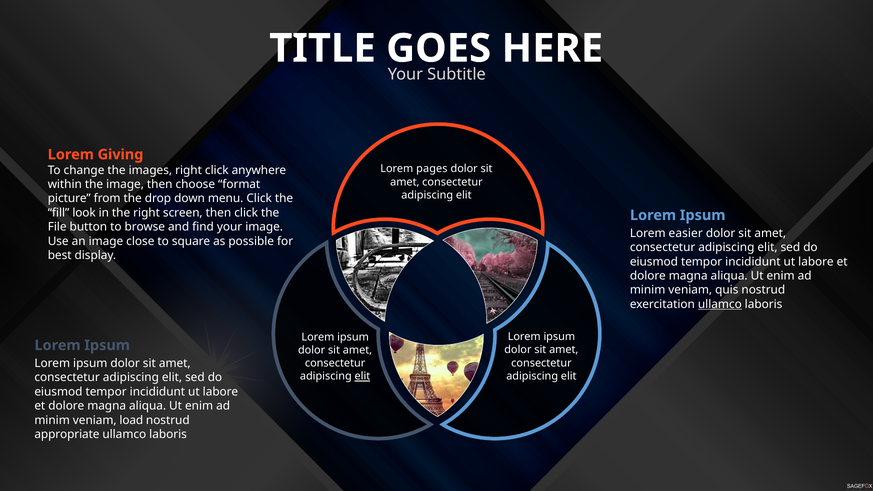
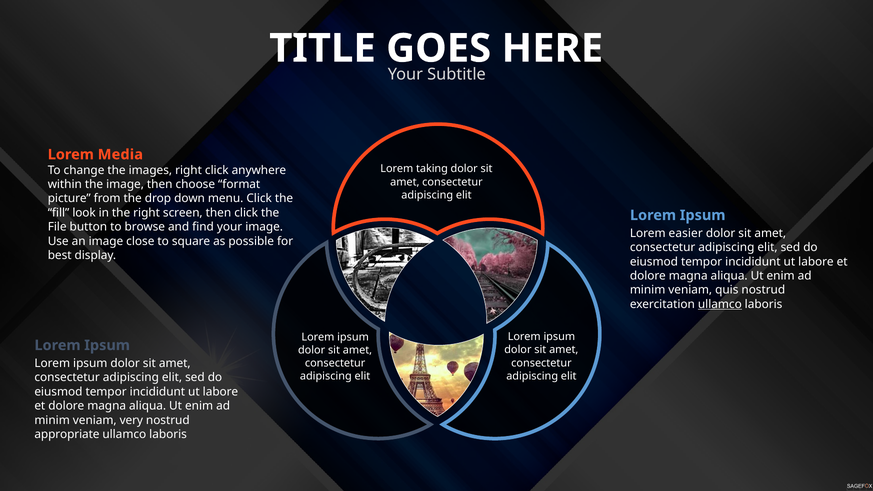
Giving: Giving -> Media
pages: pages -> taking
elit at (362, 376) underline: present -> none
load: load -> very
